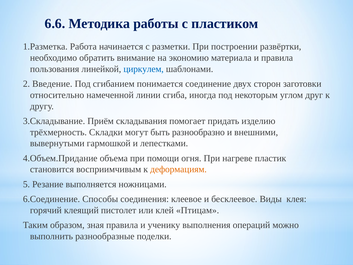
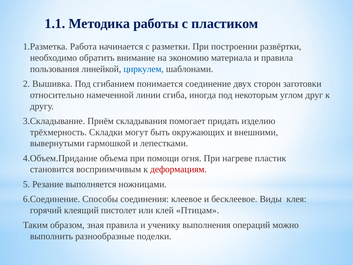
6.6: 6.6 -> 1.1
Введение: Введение -> Вышивка
разнообразно: разнообразно -> окружающих
деформациям colour: orange -> red
